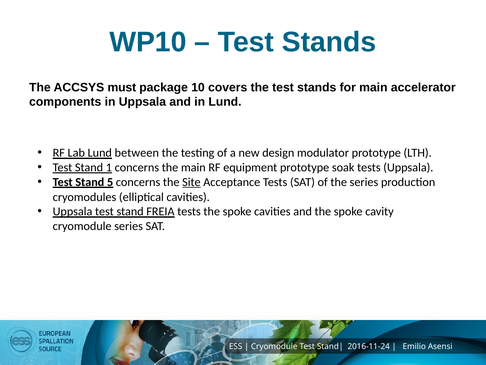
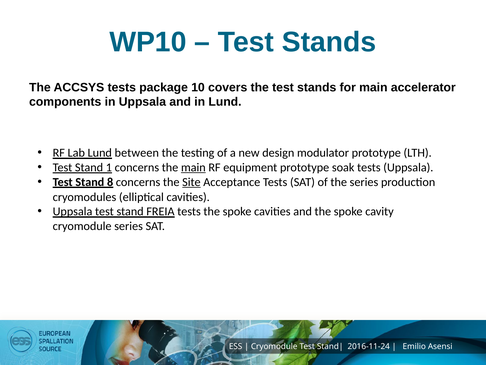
ACCSYS must: must -> tests
main at (193, 167) underline: none -> present
5: 5 -> 8
